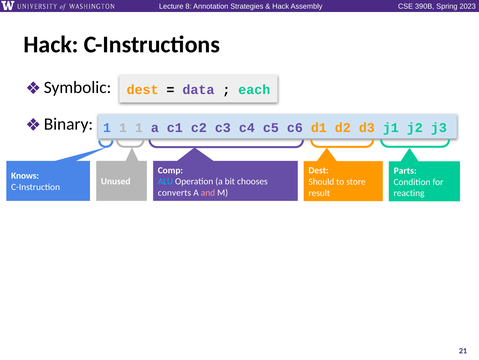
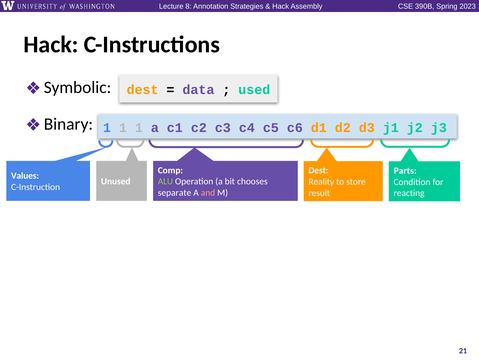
each: each -> used
Knows: Knows -> Values
ALU colour: light blue -> light green
Should: Should -> Reality
converts: converts -> separate
